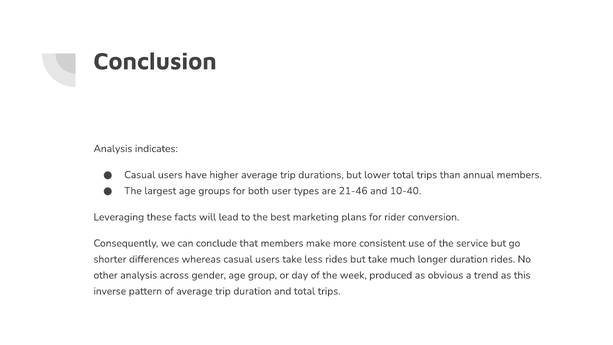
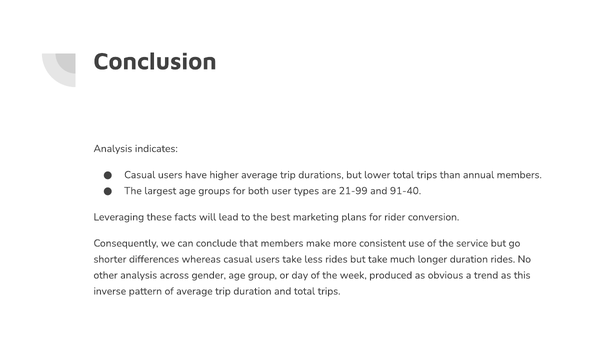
21-46: 21-46 -> 21-99
10-40: 10-40 -> 91-40
